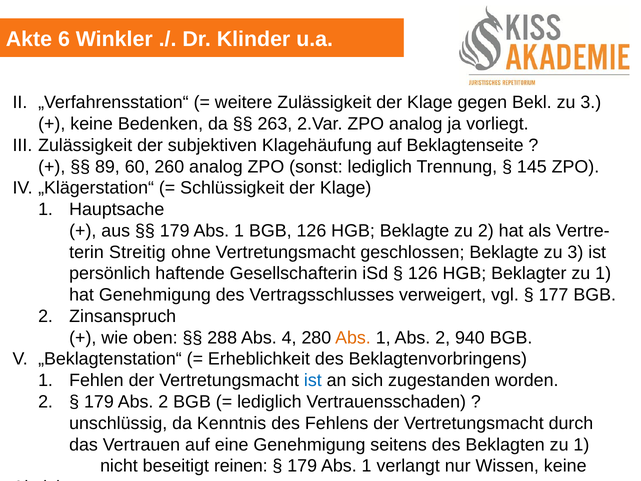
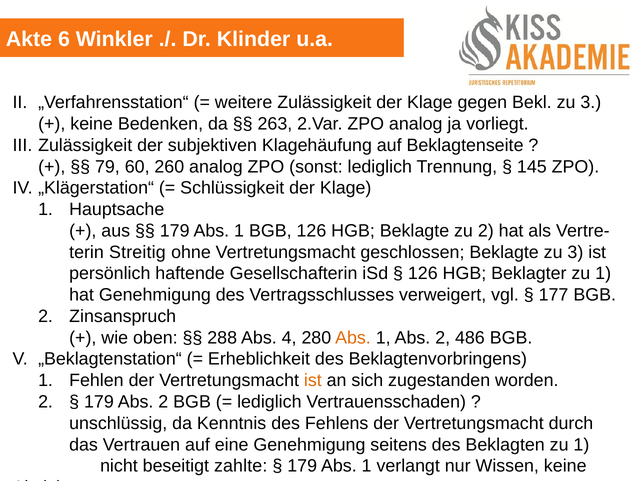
89: 89 -> 79
940: 940 -> 486
ist at (313, 380) colour: blue -> orange
reinen: reinen -> zahlte
